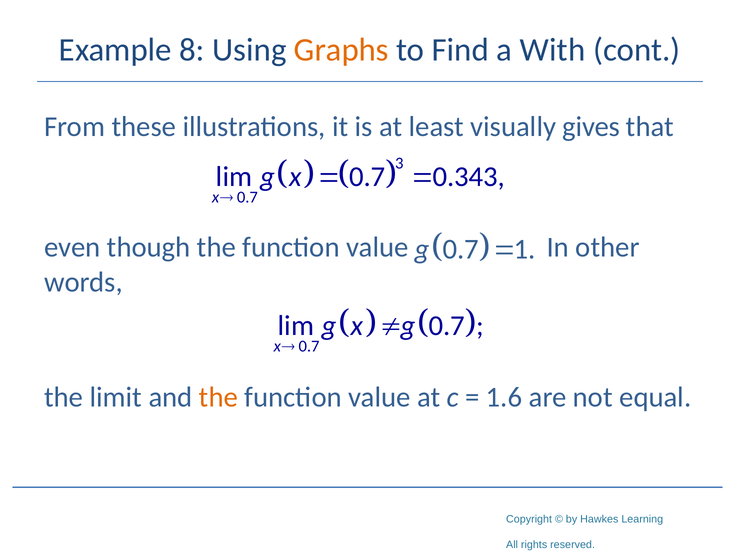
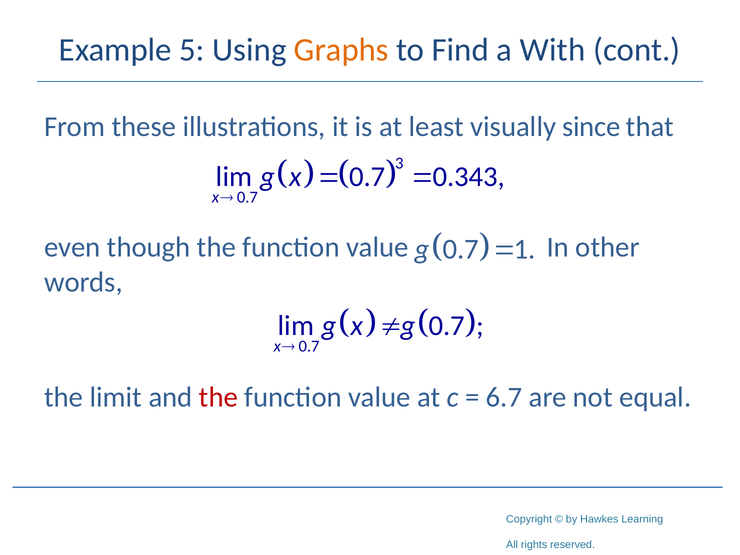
8: 8 -> 5
gives: gives -> since
the at (218, 397) colour: orange -> red
1.6: 1.6 -> 6.7
